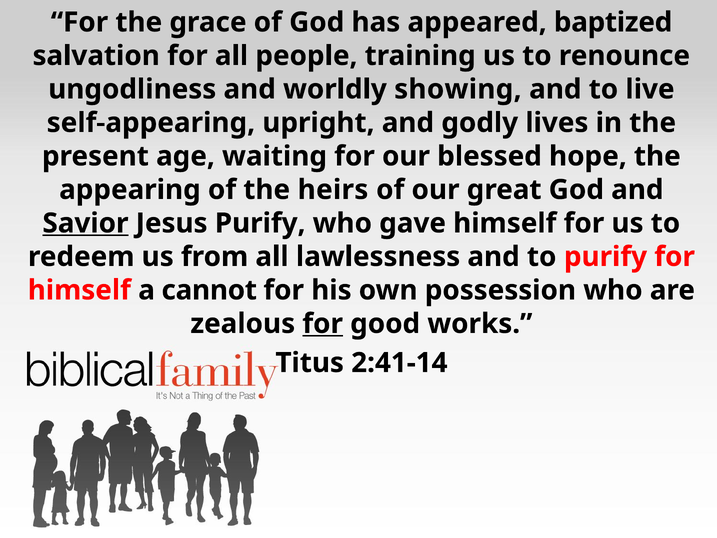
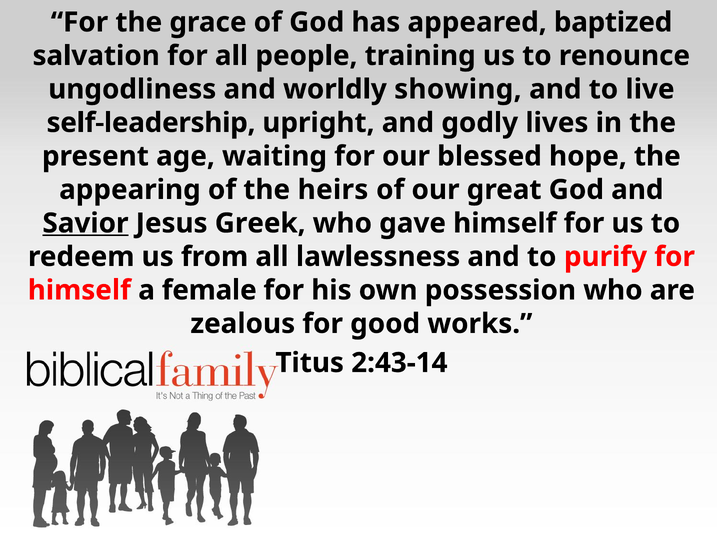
self-appearing: self-appearing -> self-leadership
Jesus Purify: Purify -> Greek
cannot: cannot -> female
for at (323, 324) underline: present -> none
2:41-14: 2:41-14 -> 2:43-14
